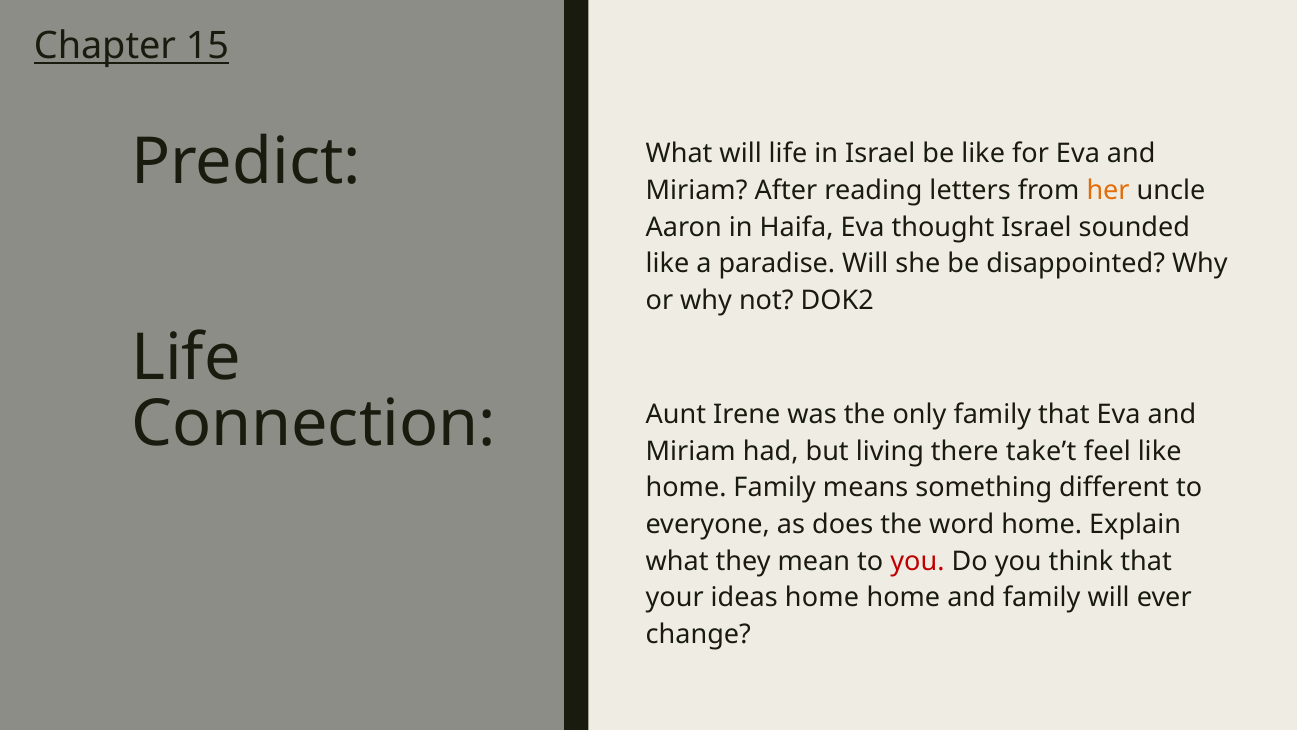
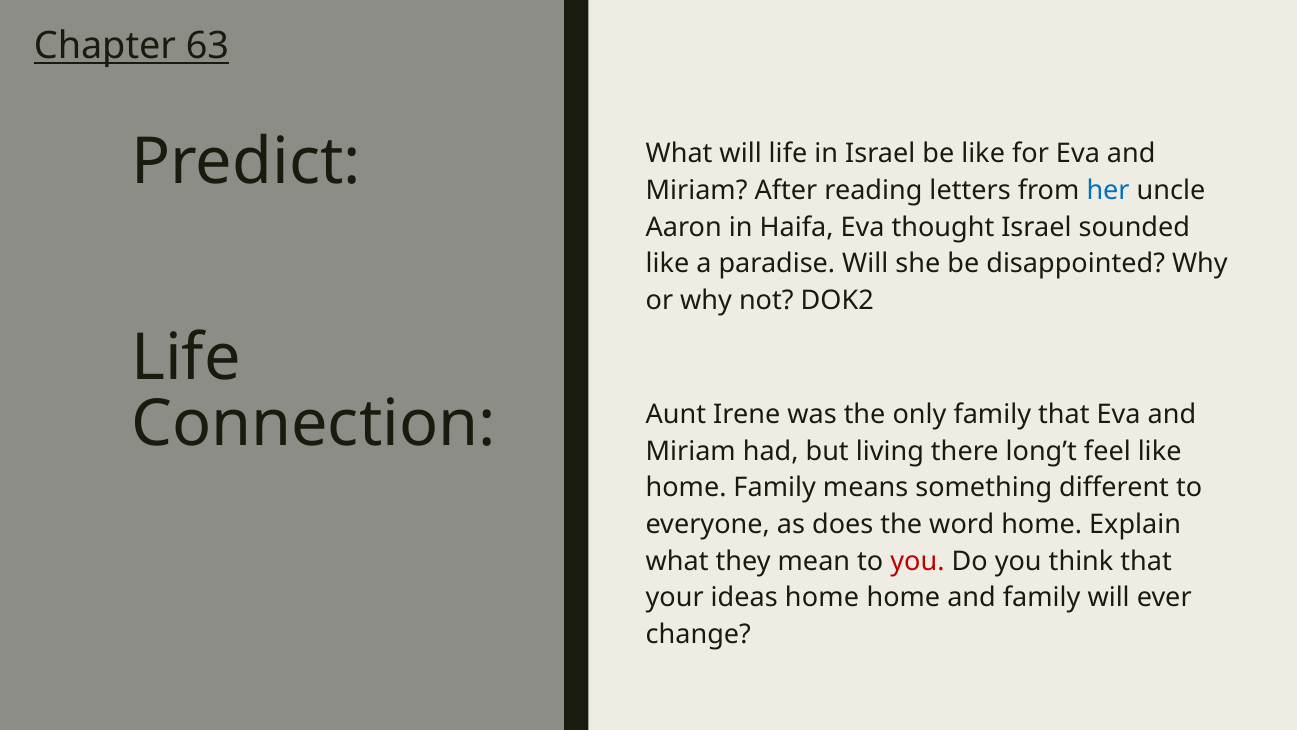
15: 15 -> 63
her colour: orange -> blue
take’t: take’t -> long’t
